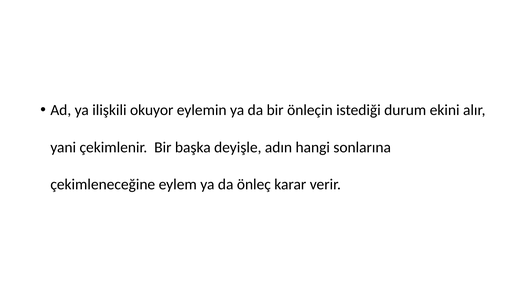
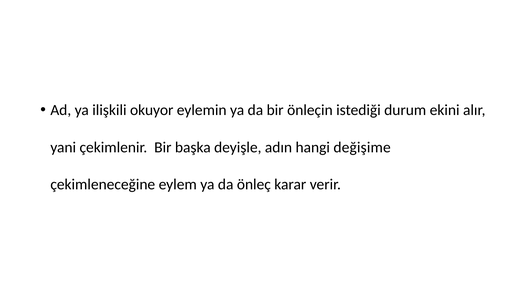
sonlarına: sonlarına -> değişime
